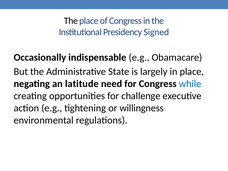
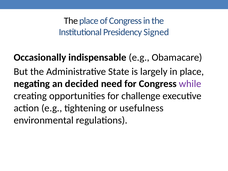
latitude: latitude -> decided
while colour: blue -> purple
willingness: willingness -> usefulness
